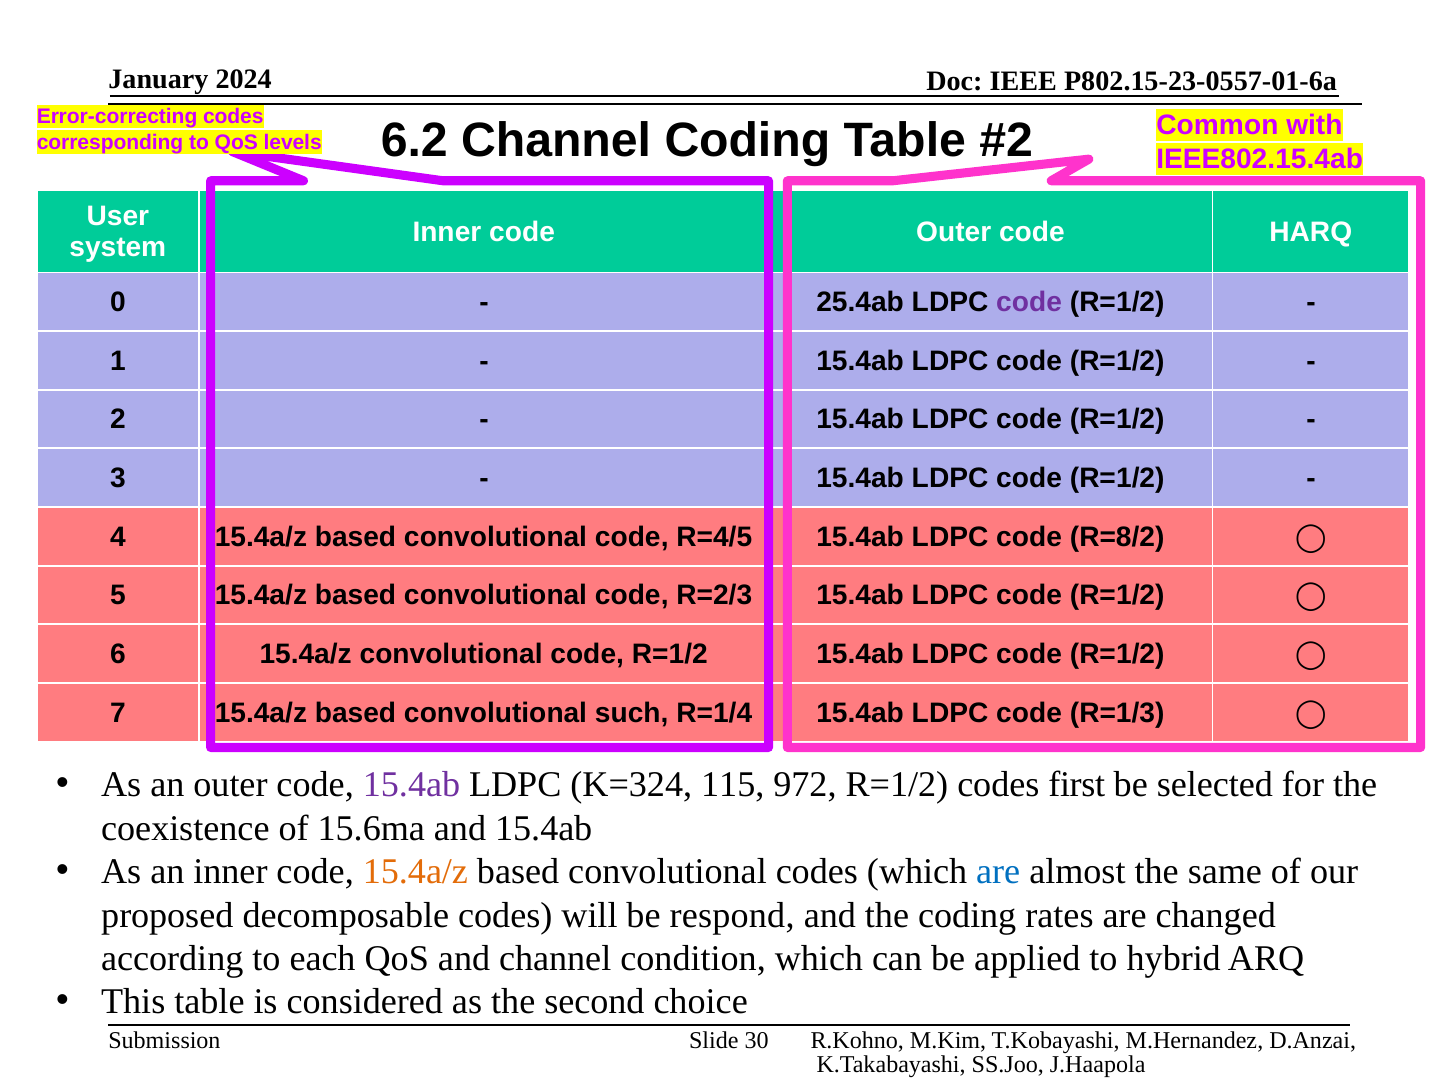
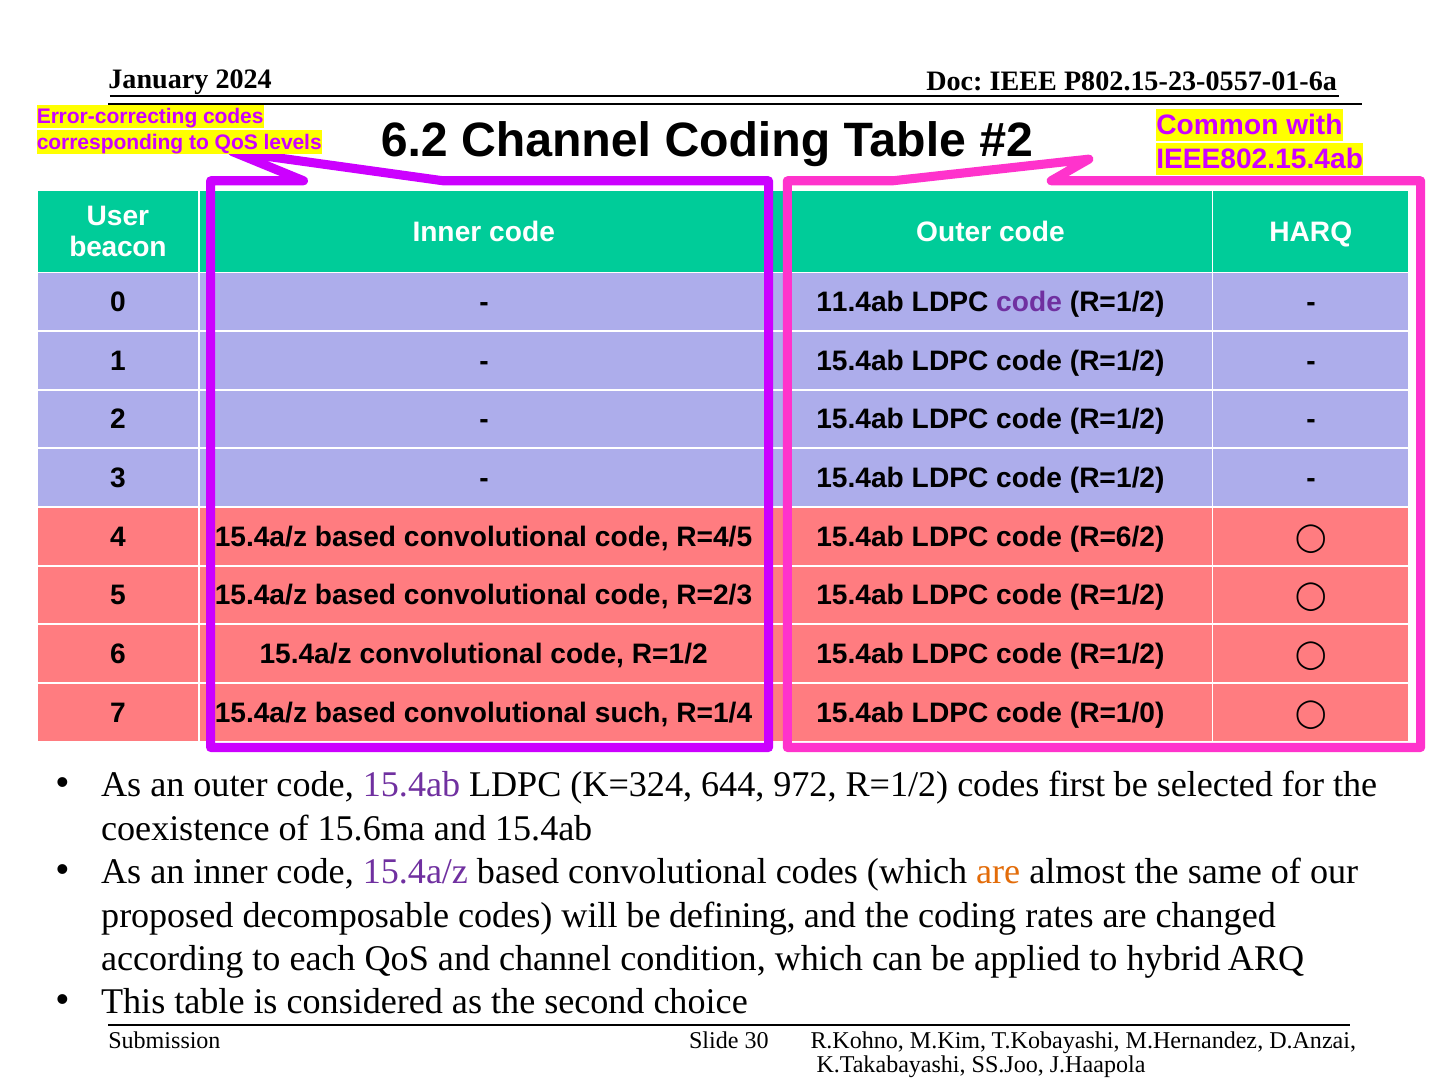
system: system -> beacon
25.4ab: 25.4ab -> 11.4ab
R=8/2: R=8/2 -> R=6/2
R=1/3: R=1/3 -> R=1/0
115: 115 -> 644
15.4a/z at (415, 871) colour: orange -> purple
are at (998, 871) colour: blue -> orange
respond: respond -> defining
